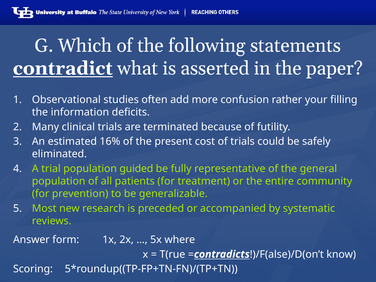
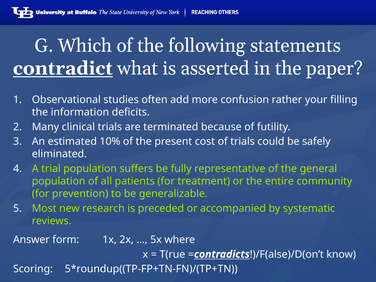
16%: 16% -> 10%
guided: guided -> suffers
